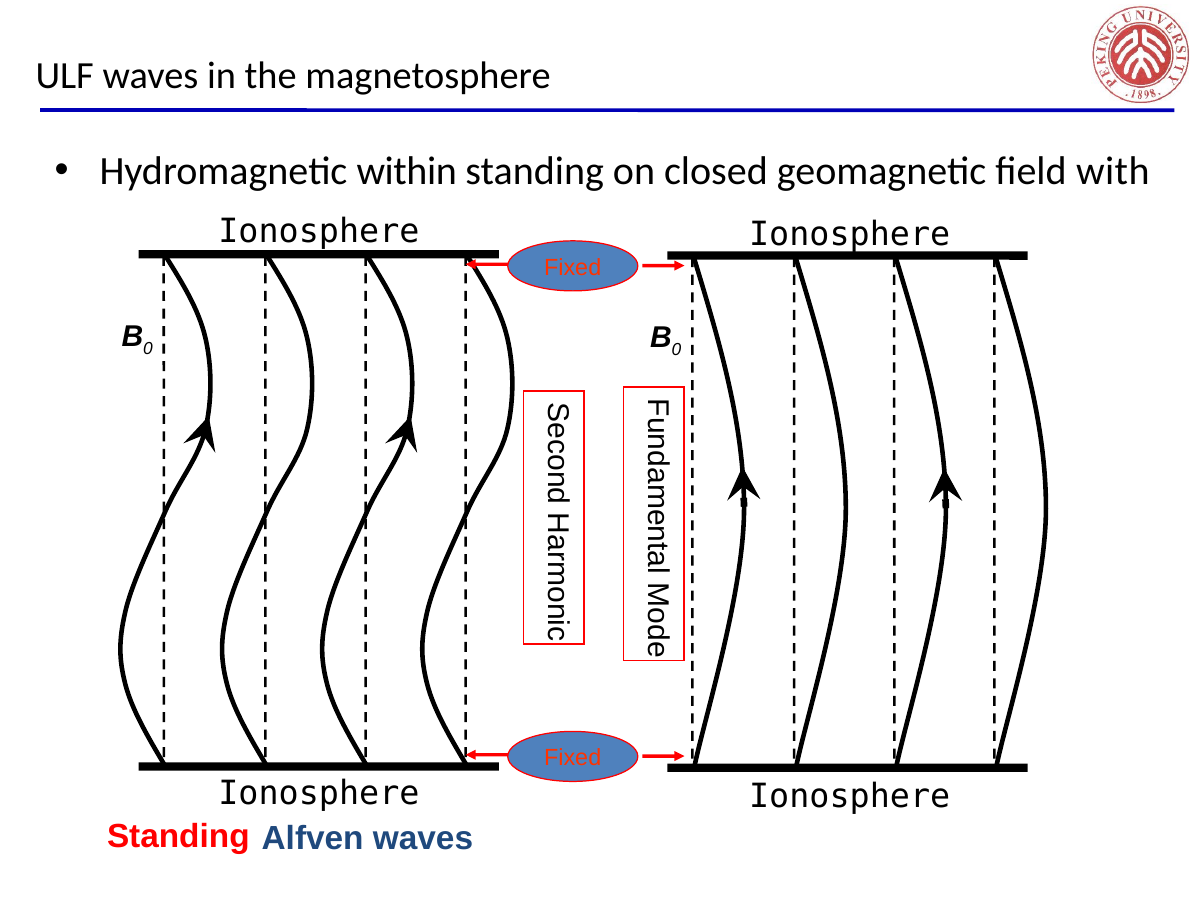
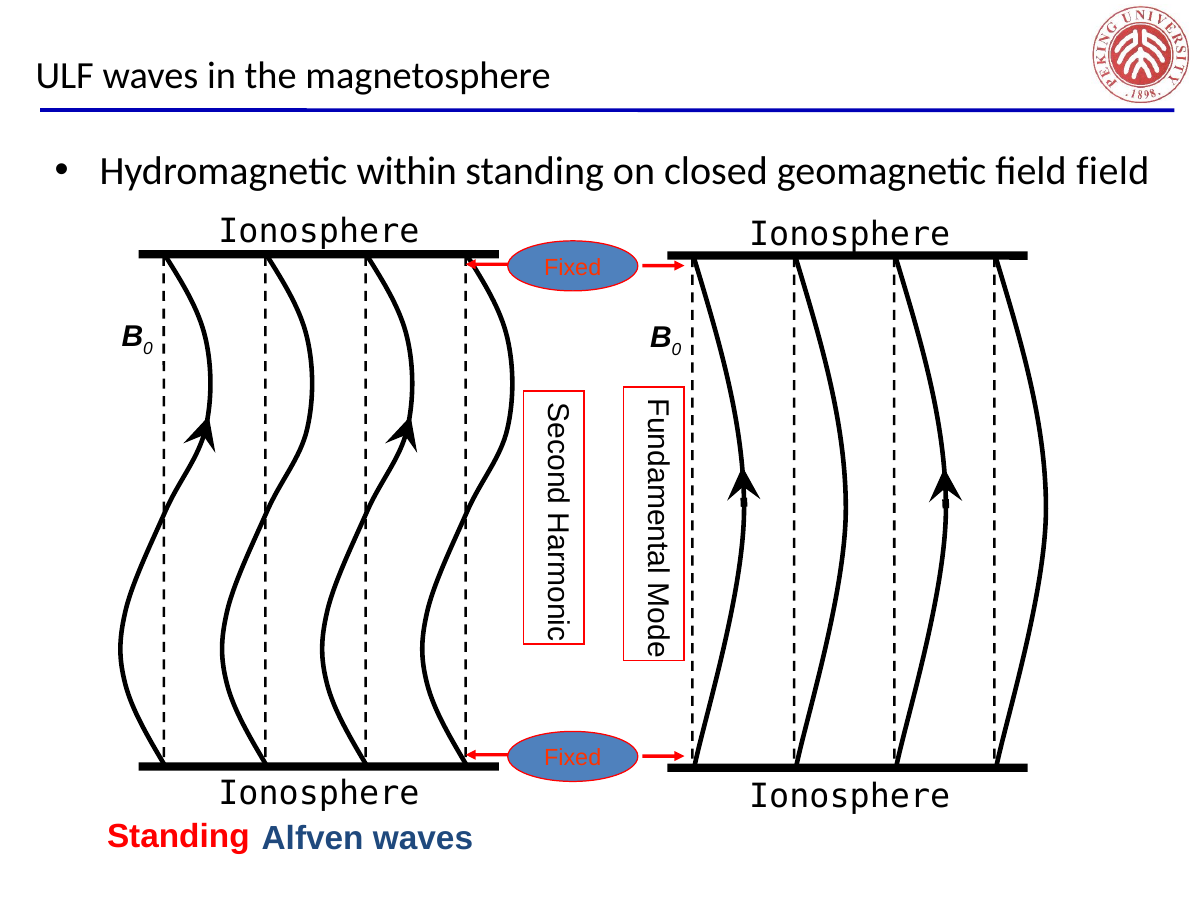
field with: with -> field
